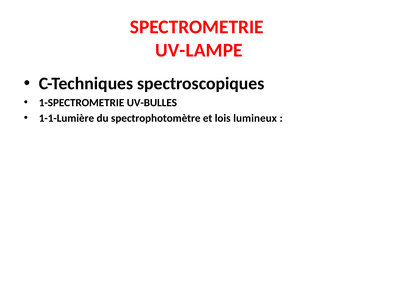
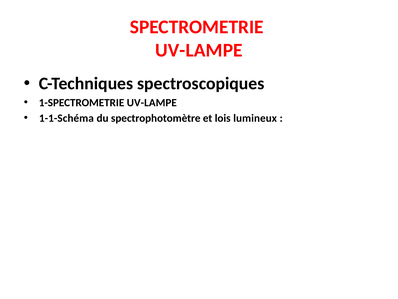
1-SPECTROMETRIE UV-BULLES: UV-BULLES -> UV-LAMPE
1-1-Lumière: 1-1-Lumière -> 1-1-Schéma
